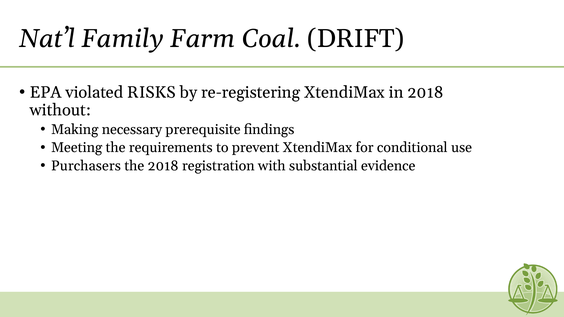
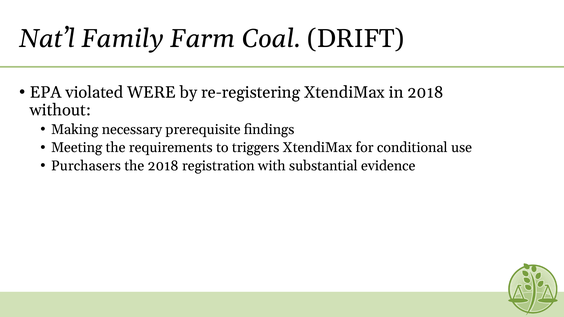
RISKS: RISKS -> WERE
prevent: prevent -> triggers
